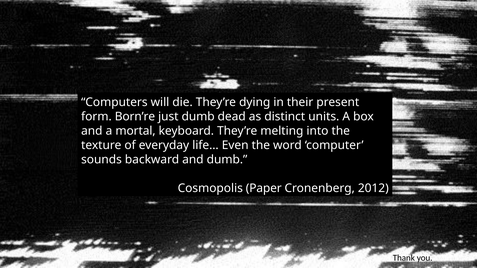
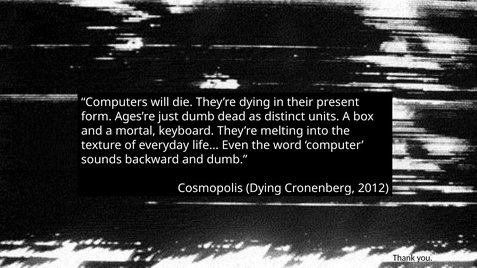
Born’re: Born’re -> Ages’re
Cosmopolis Paper: Paper -> Dying
